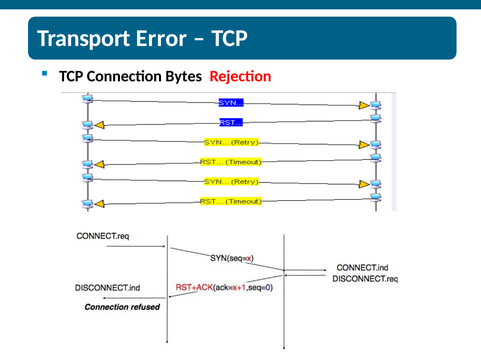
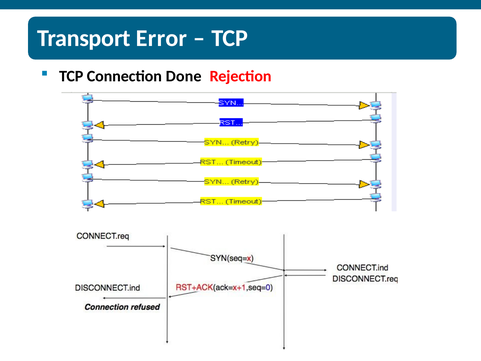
Bytes: Bytes -> Done
